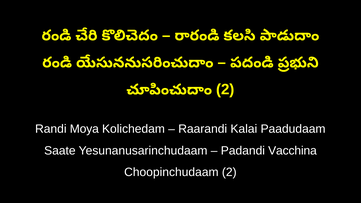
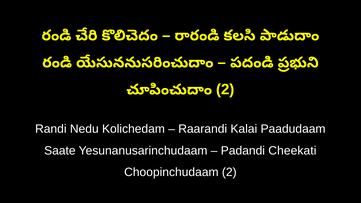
Moya: Moya -> Nedu
Vacchina: Vacchina -> Cheekati
